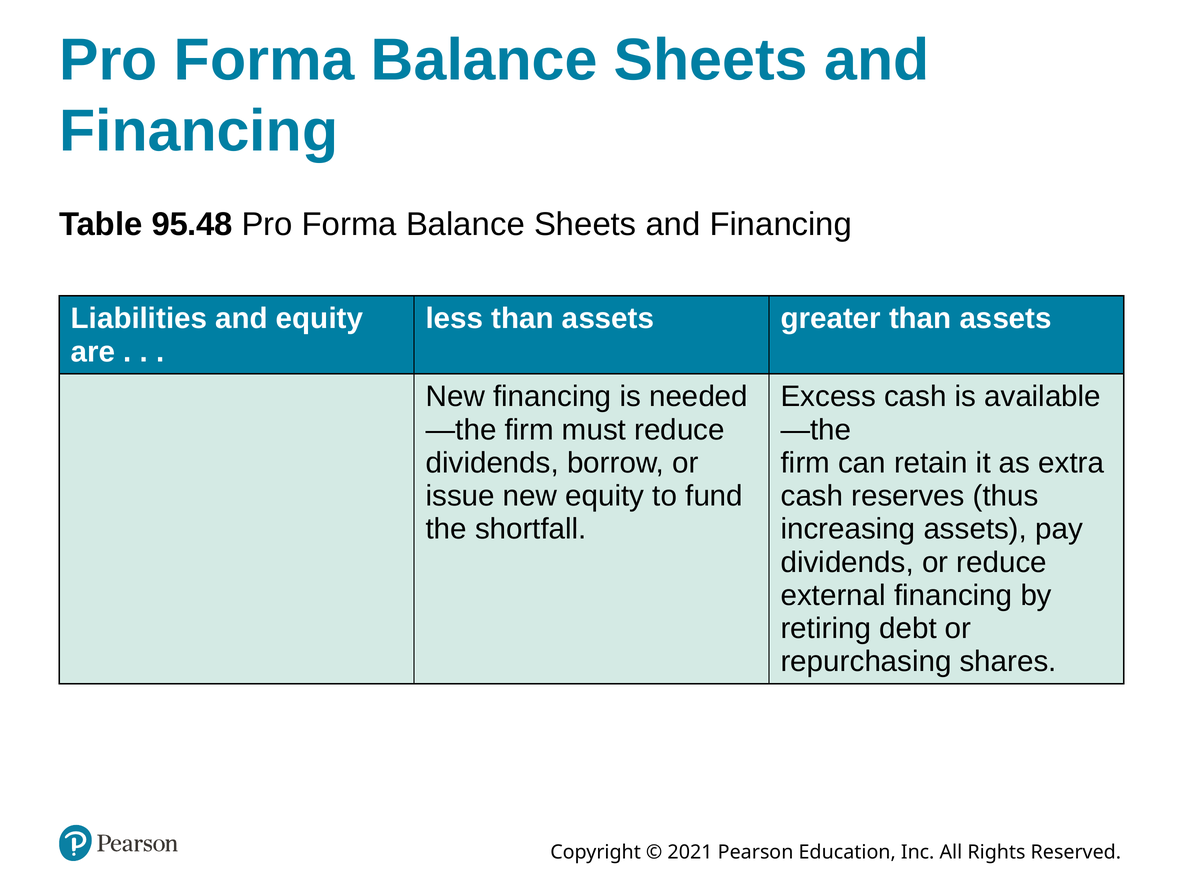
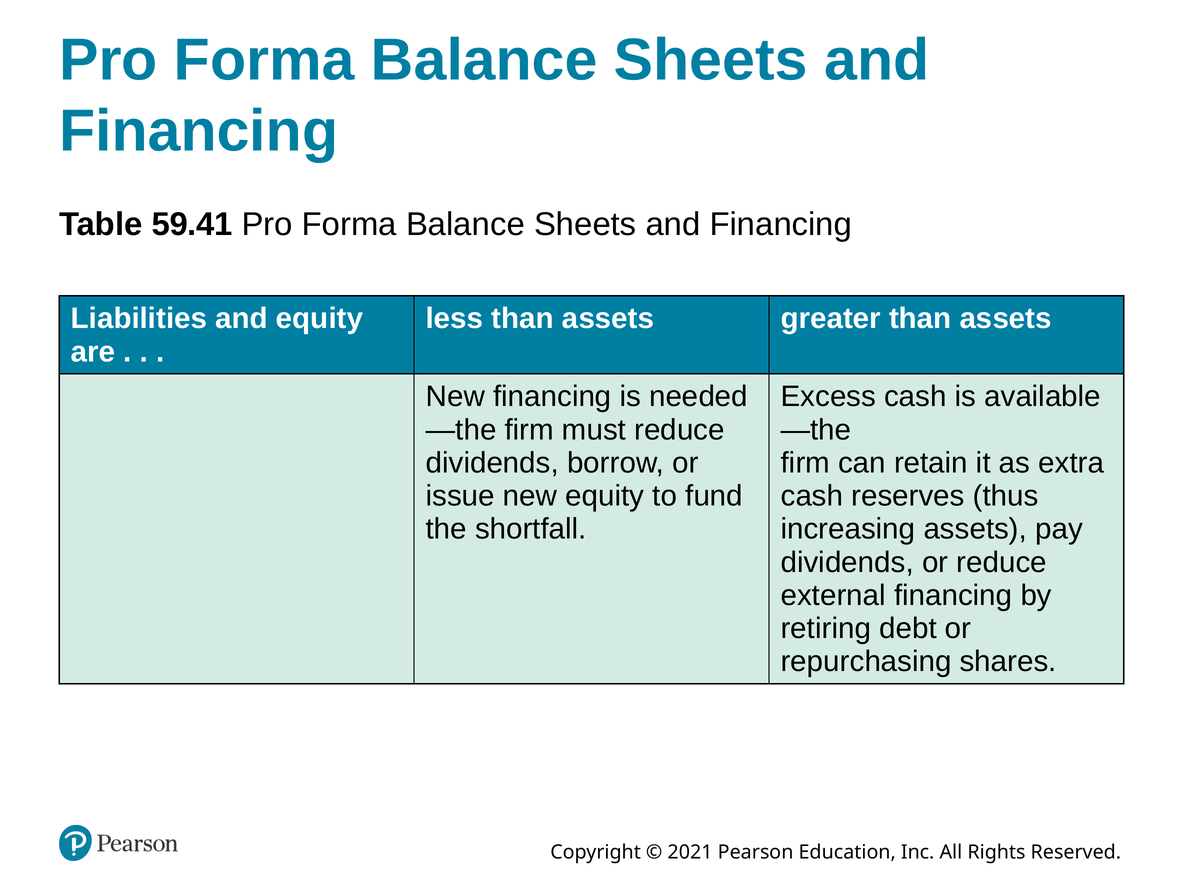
95.48: 95.48 -> 59.41
